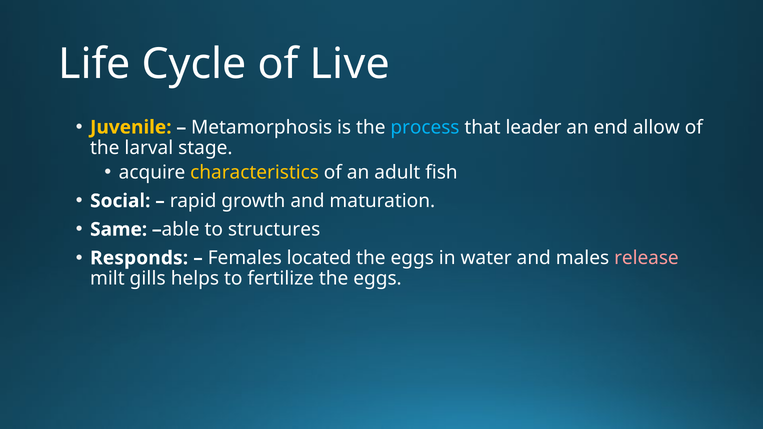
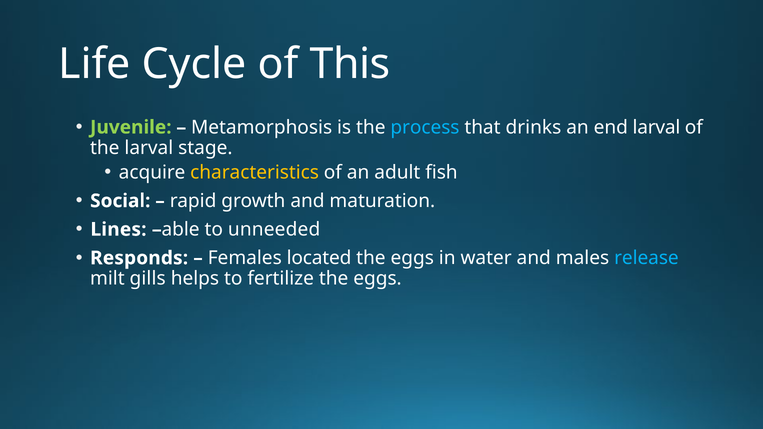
Live: Live -> This
Juvenile colour: yellow -> light green
leader: leader -> drinks
end allow: allow -> larval
Same: Same -> Lines
structures: structures -> unneeded
release colour: pink -> light blue
